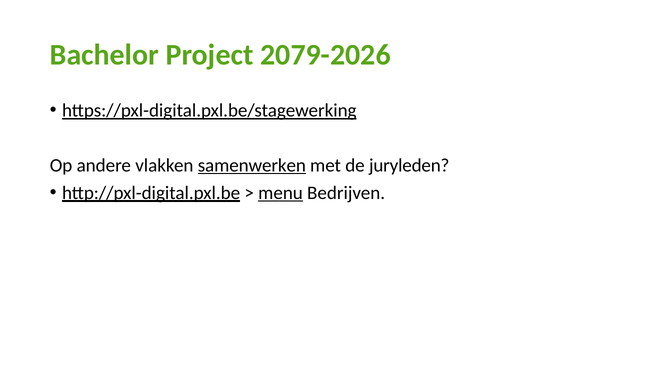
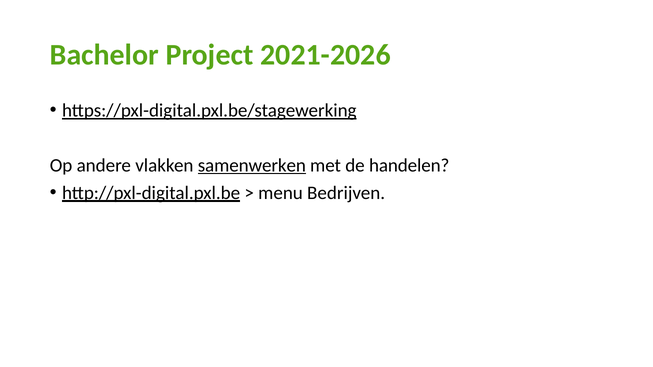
2079-2026: 2079-2026 -> 2021-2026
juryleden: juryleden -> handelen
menu underline: present -> none
